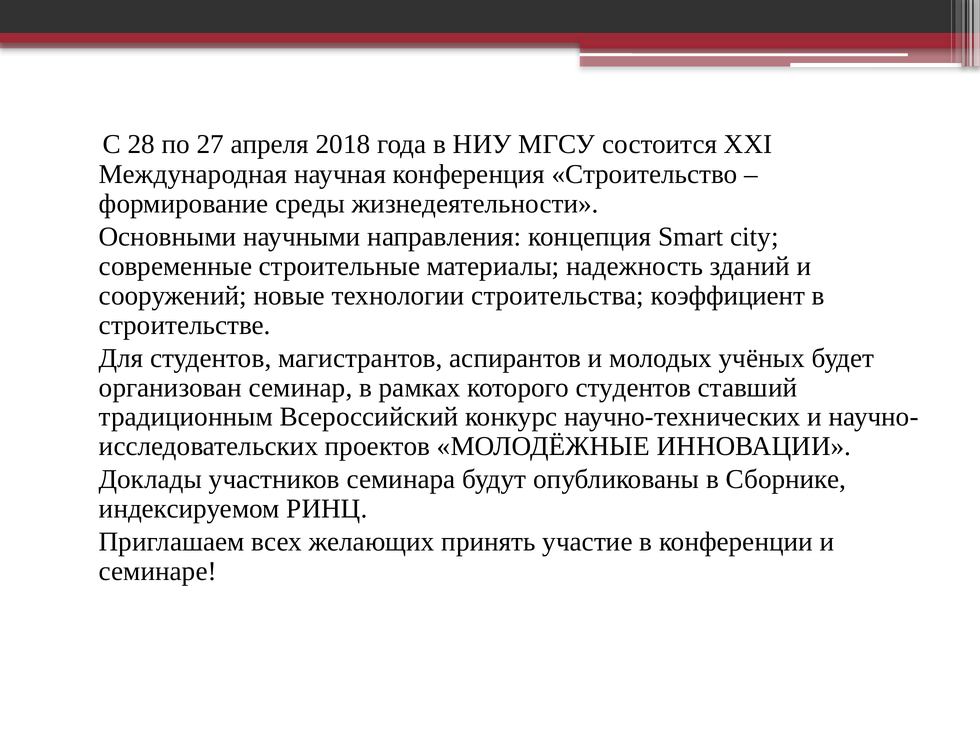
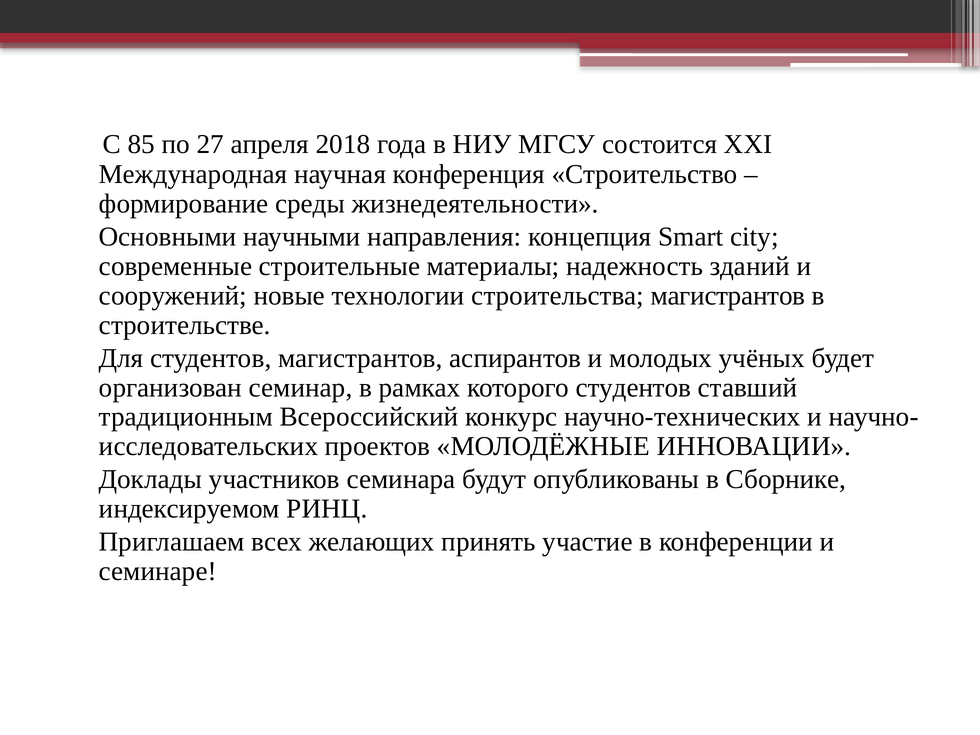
28: 28 -> 85
строительства коэффициент: коэффициент -> магистрантов
